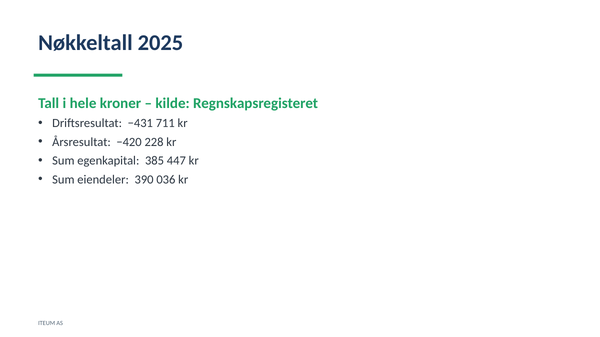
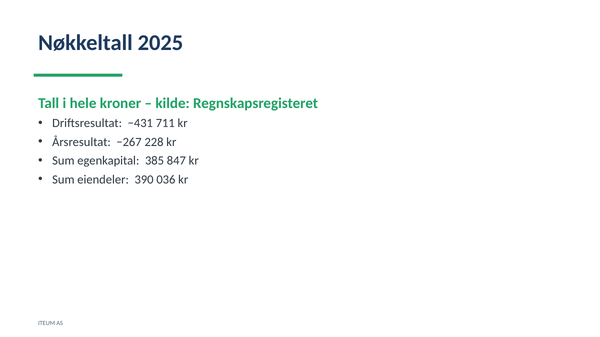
−420: −420 -> −267
447: 447 -> 847
